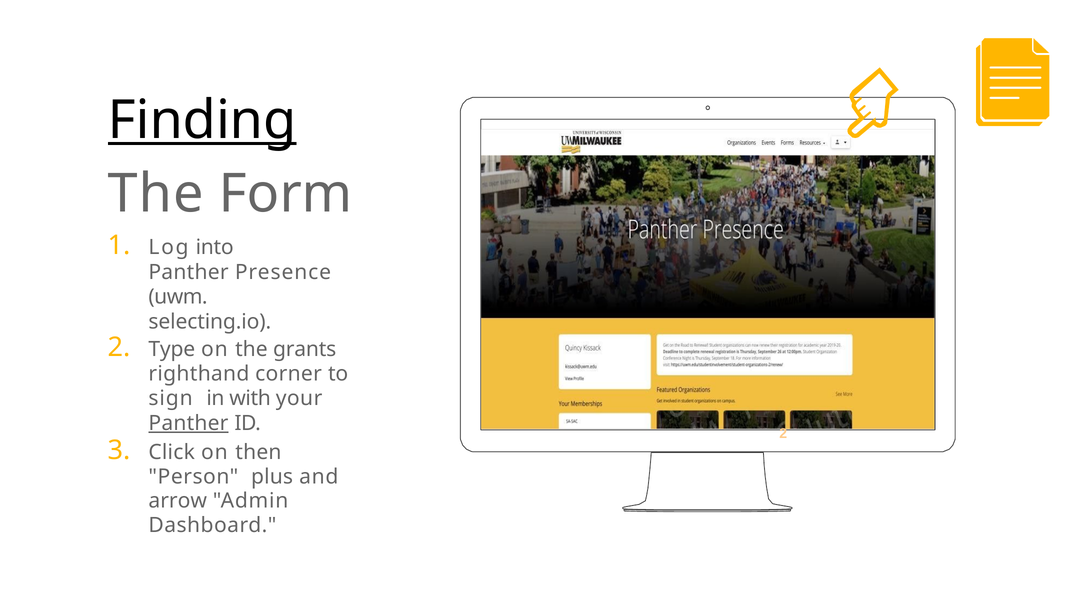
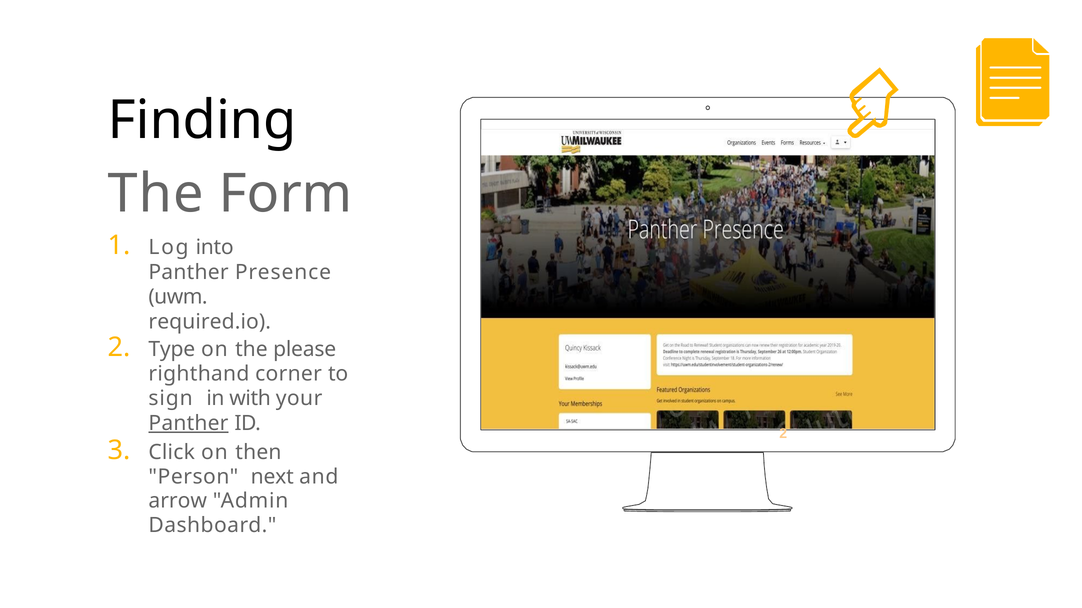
Finding underline: present -> none
selecting.io: selecting.io -> required.io
grants: grants -> please
plus: plus -> next
